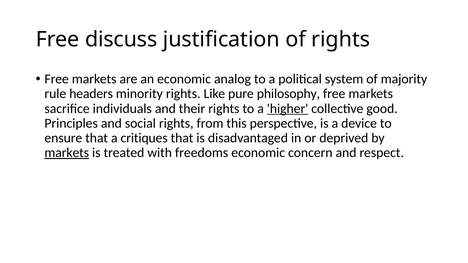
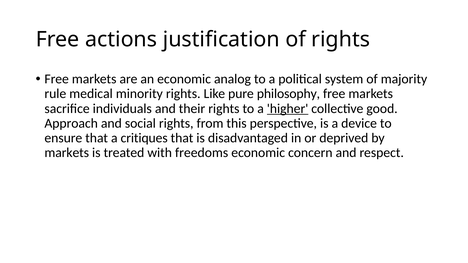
discuss: discuss -> actions
headers: headers -> medical
Principles: Principles -> Approach
markets at (67, 153) underline: present -> none
